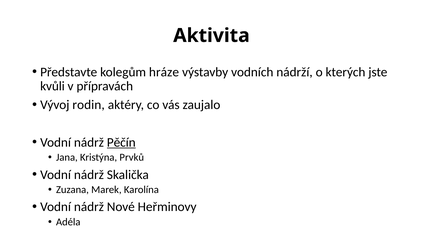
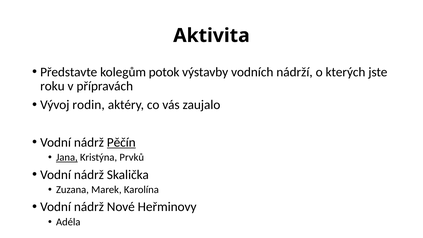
hráze: hráze -> potok
kvůli: kvůli -> roku
Jana underline: none -> present
